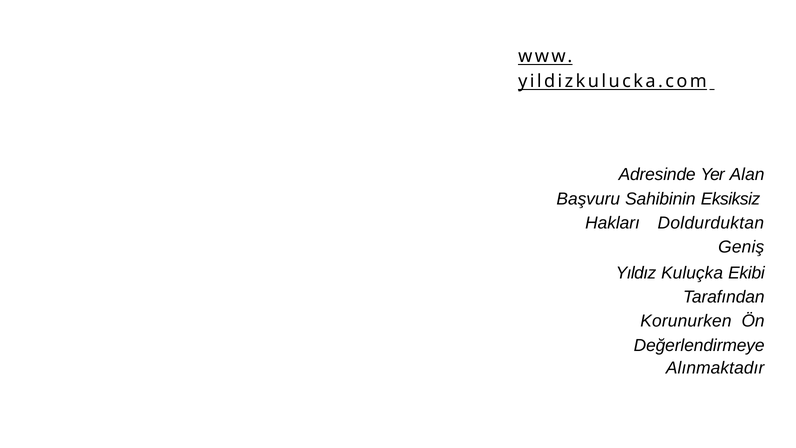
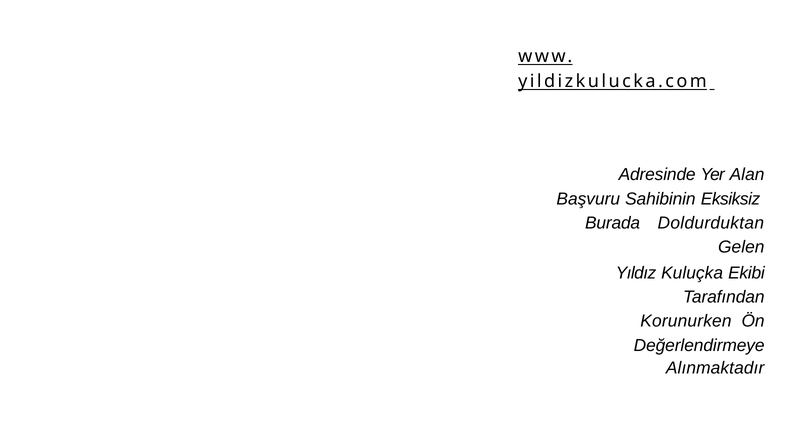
Hakları: Hakları -> Burada
Geniş: Geniş -> Gelen
